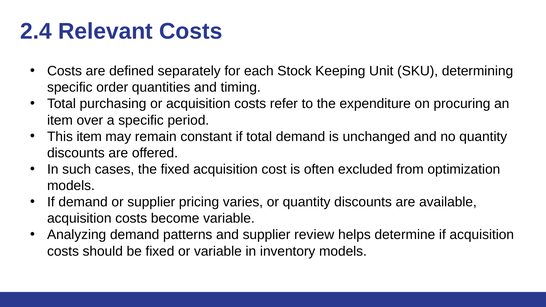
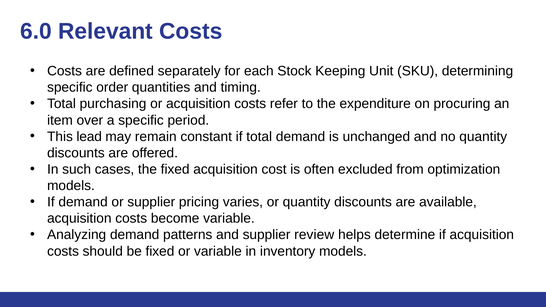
2.4: 2.4 -> 6.0
This item: item -> lead
